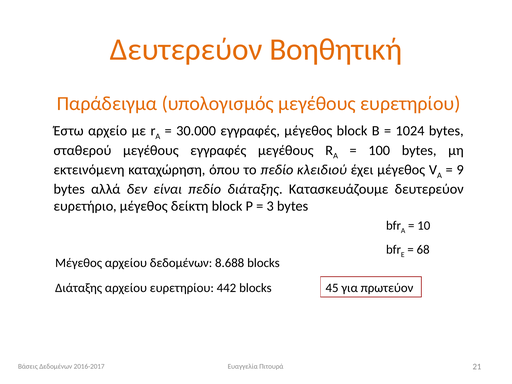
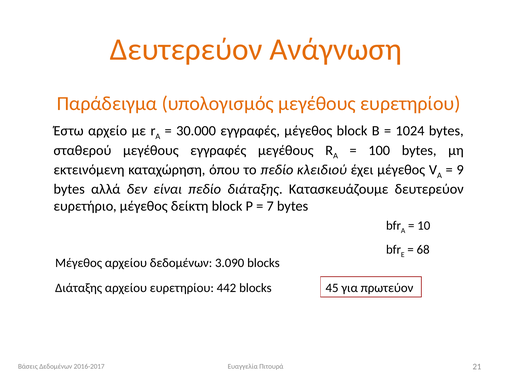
Βοηθητική: Βοηθητική -> Ανάγνωση
3: 3 -> 7
8.688: 8.688 -> 3.090
